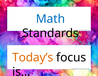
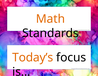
Math colour: blue -> orange
